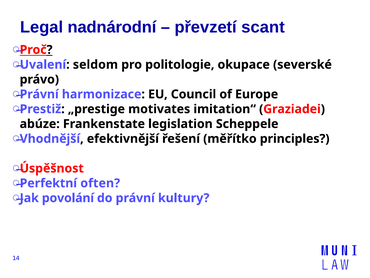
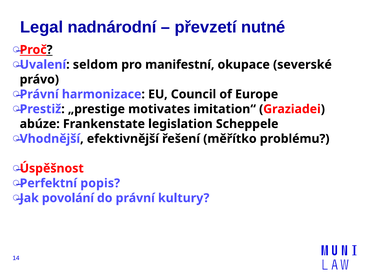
scant: scant -> nutné
politologie: politologie -> manifestní
principles: principles -> problému
often: often -> popis
